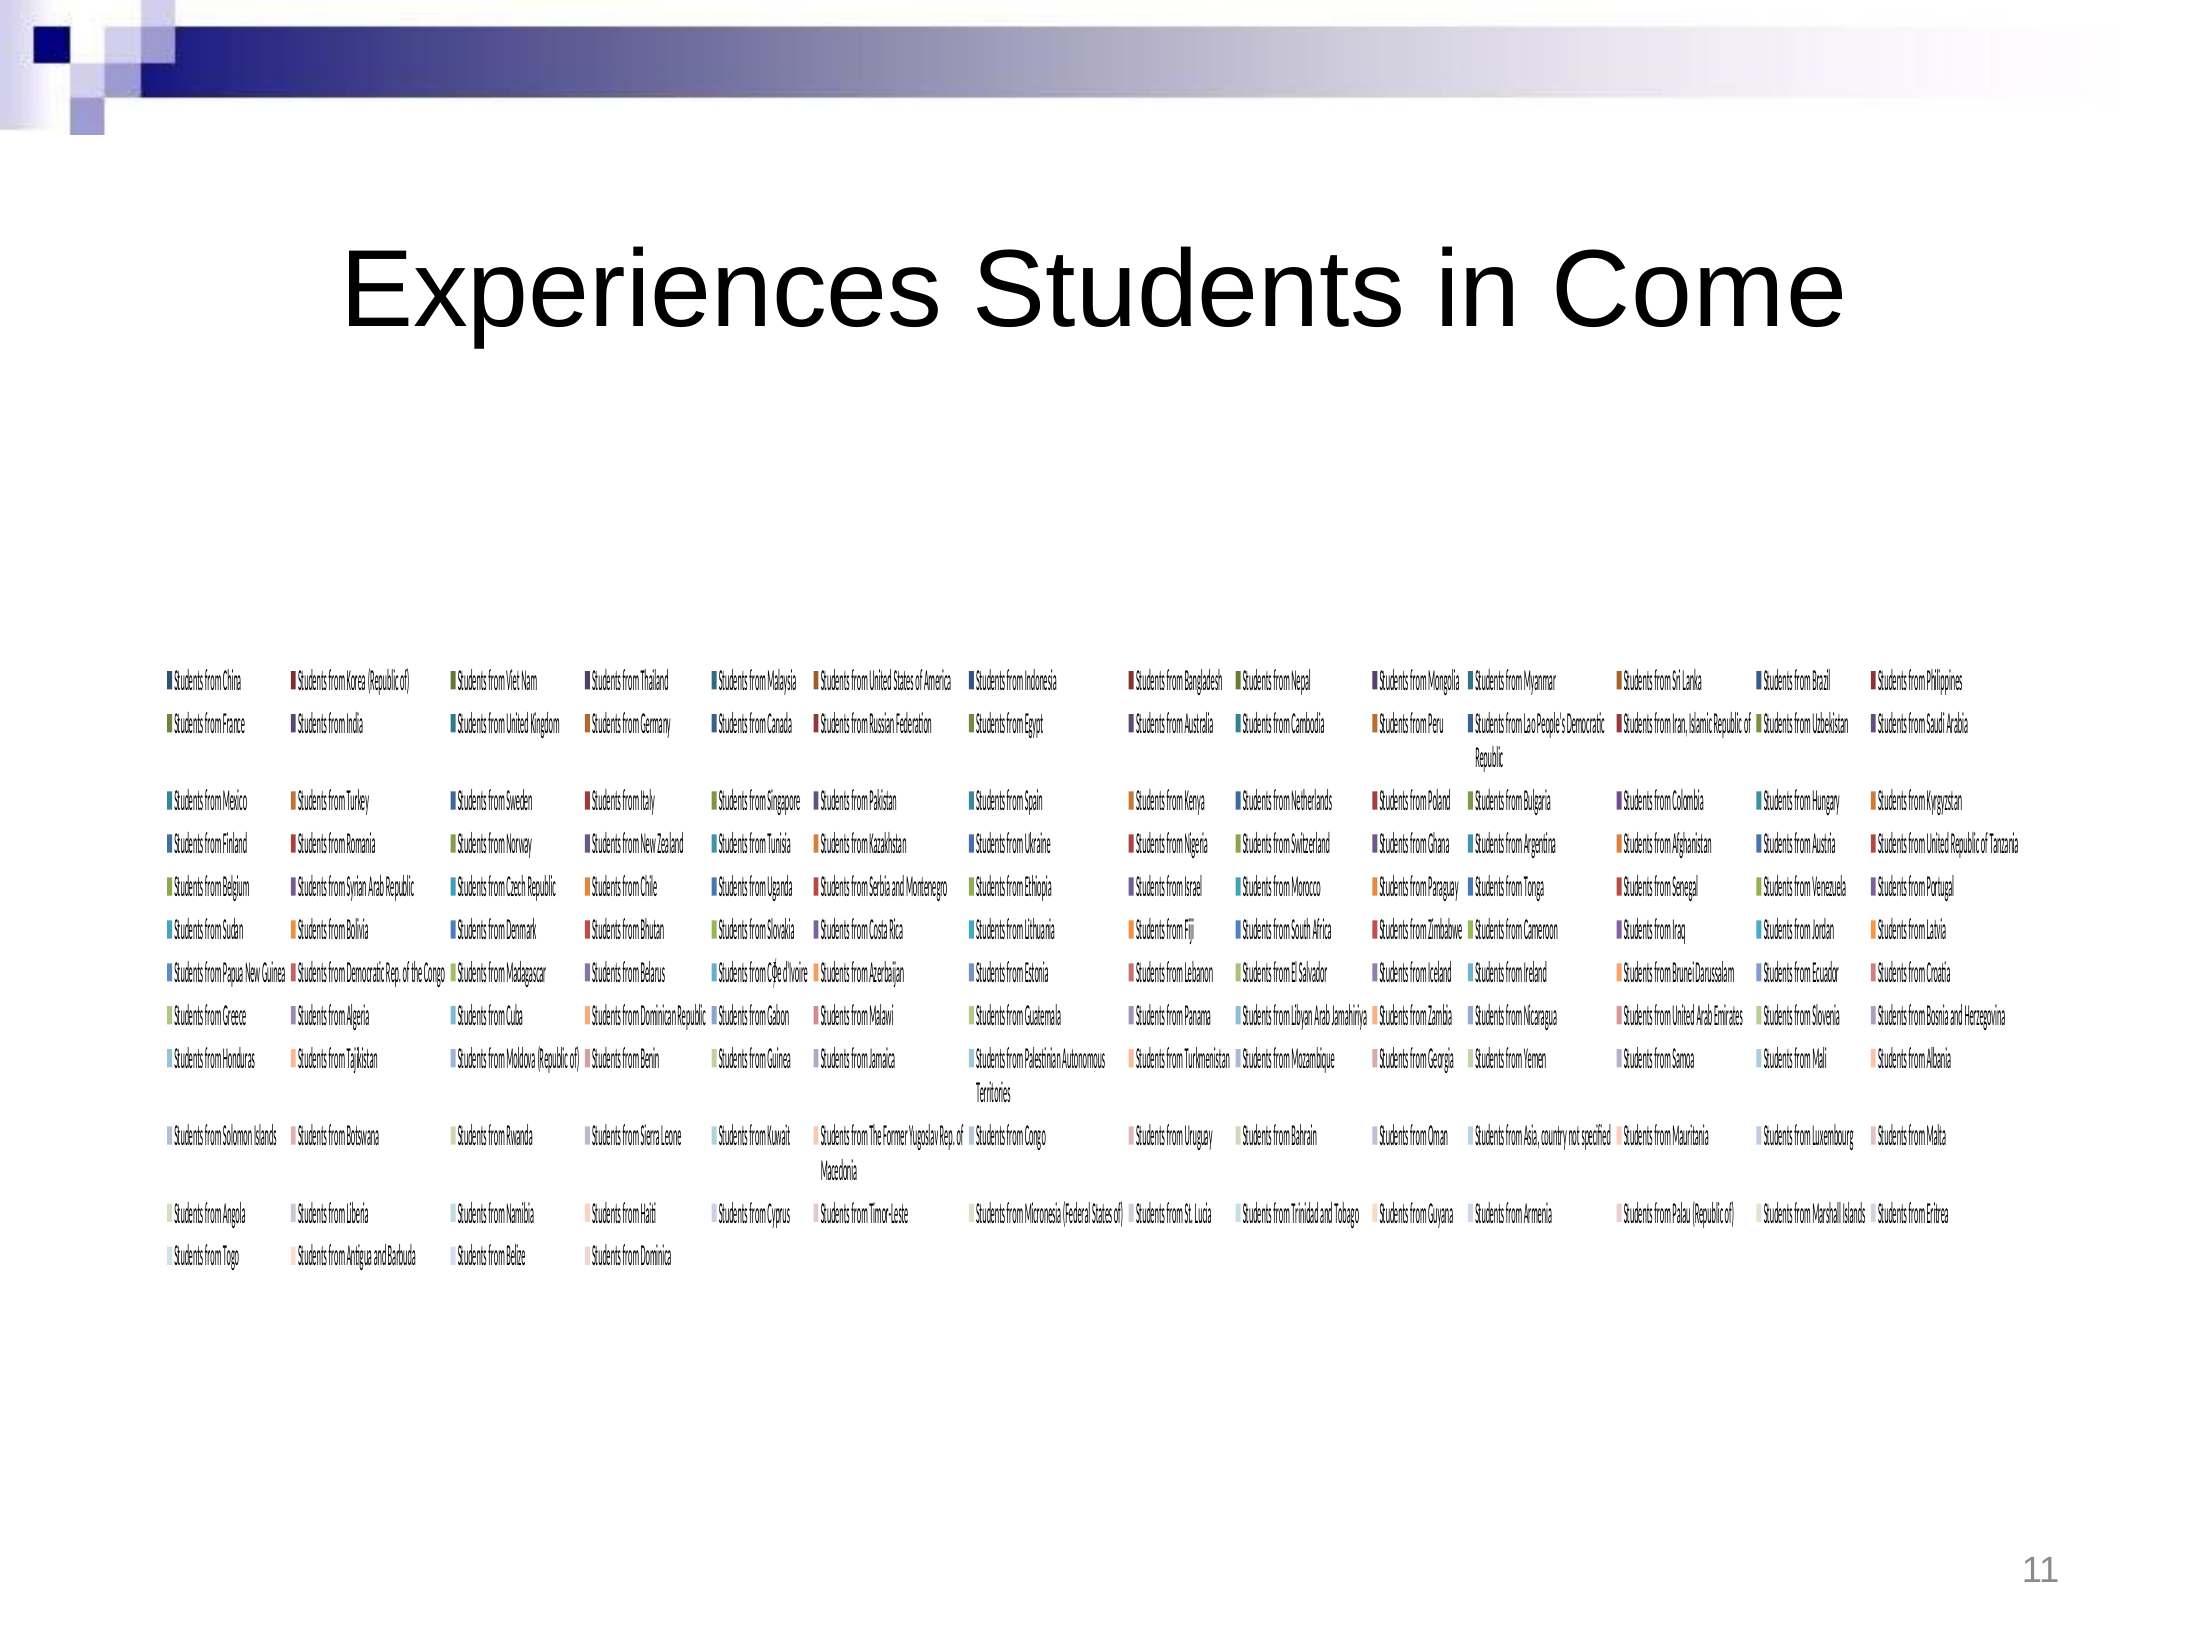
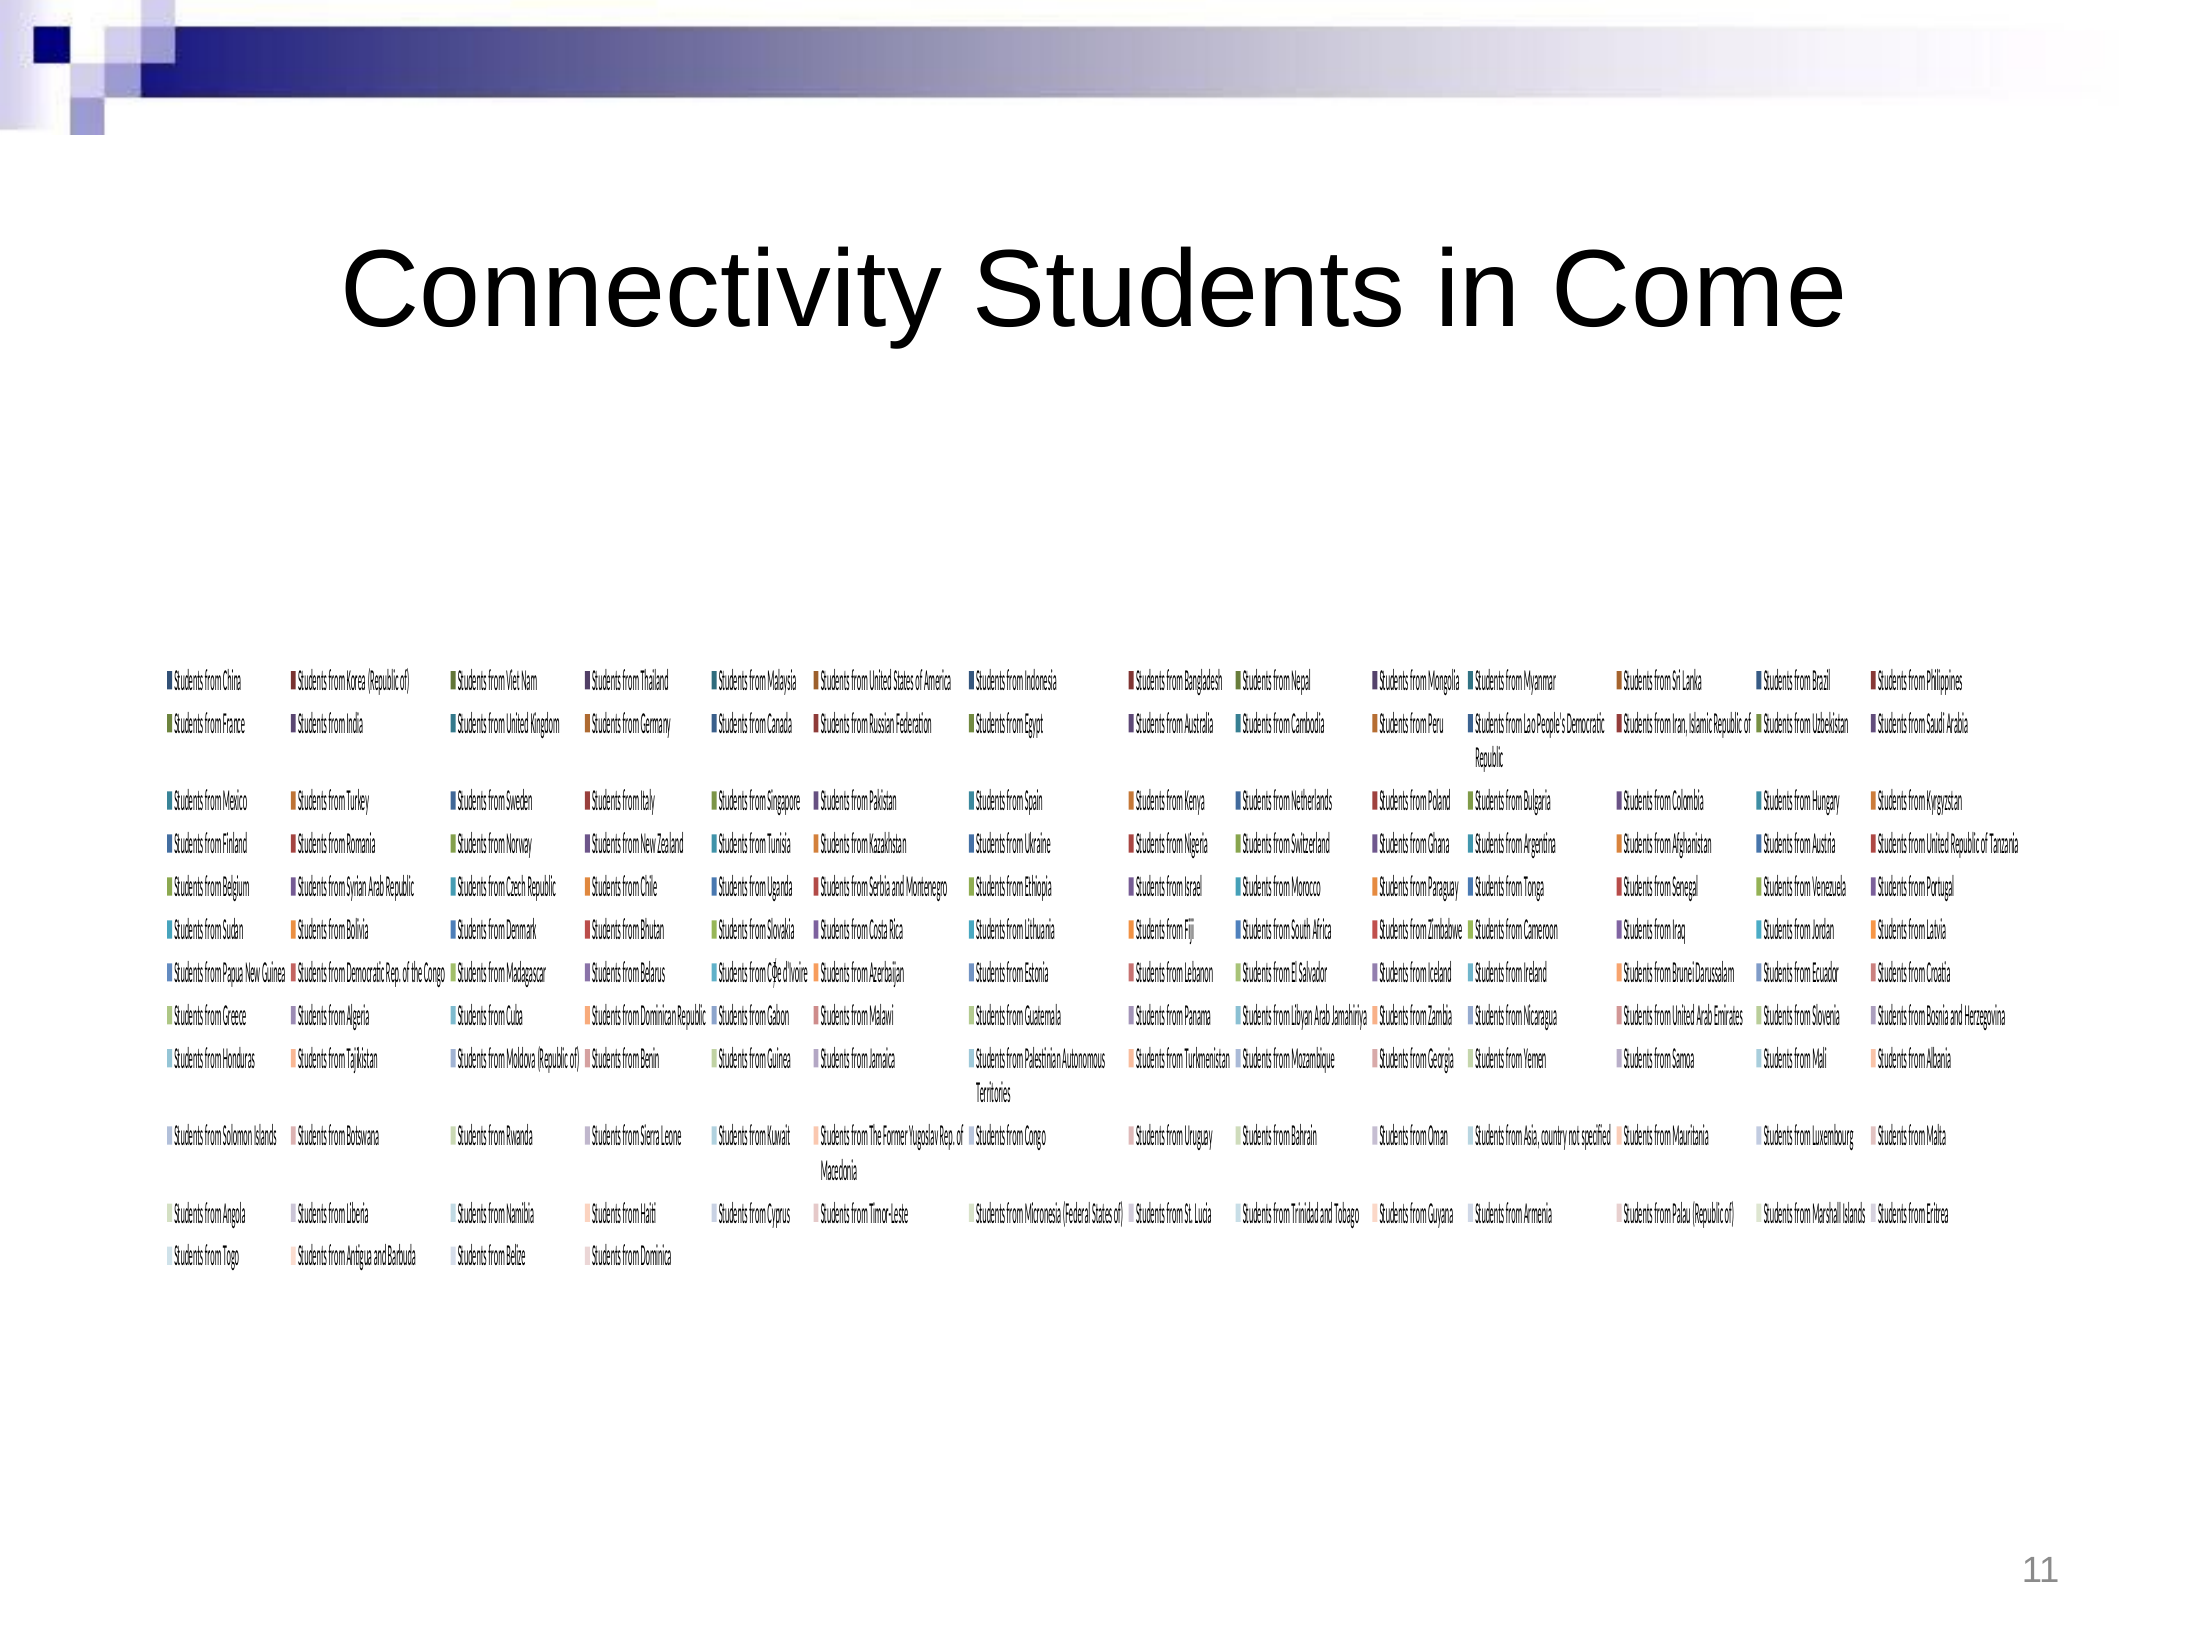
Experiences: Experiences -> Connectivity
